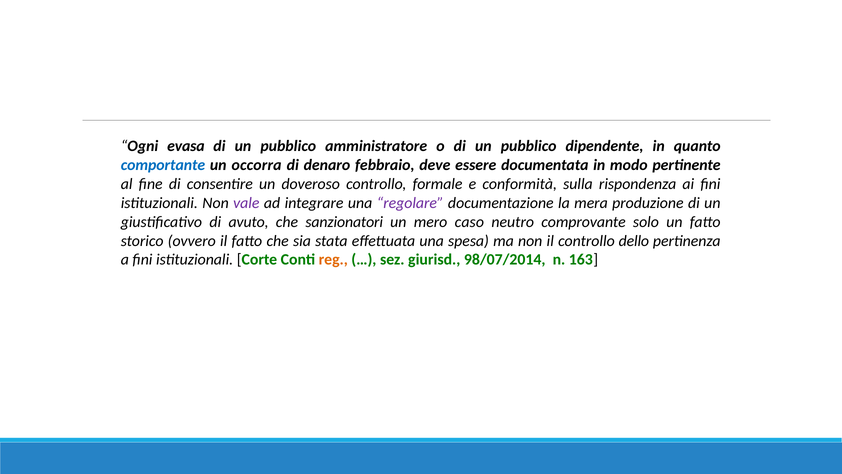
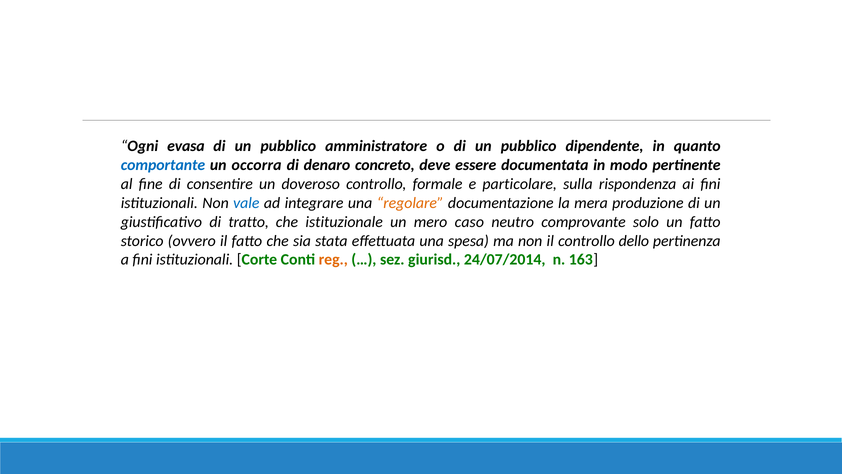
febbraio: febbraio -> concreto
conformità: conformità -> particolare
vale colour: purple -> blue
regolare colour: purple -> orange
avuto: avuto -> tratto
sanzionatori: sanzionatori -> istituzionale
98/07/2014: 98/07/2014 -> 24/07/2014
